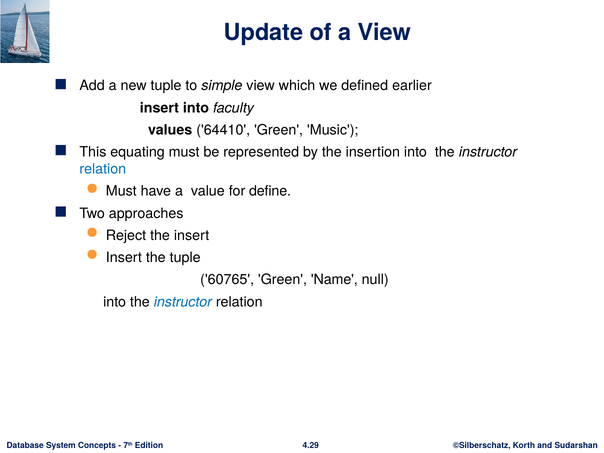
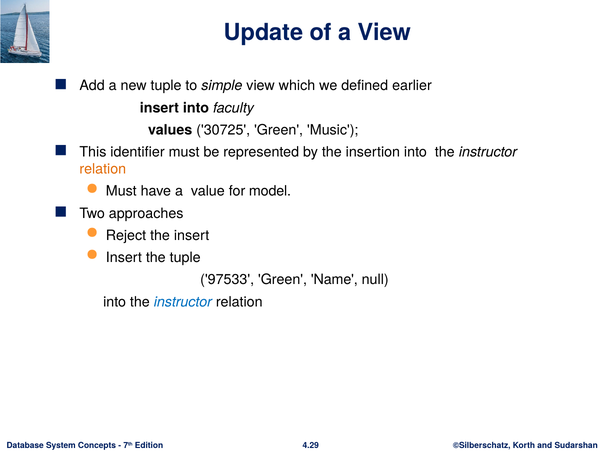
64410: 64410 -> 30725
equating: equating -> identifier
relation at (103, 169) colour: blue -> orange
define: define -> model
60765: 60765 -> 97533
